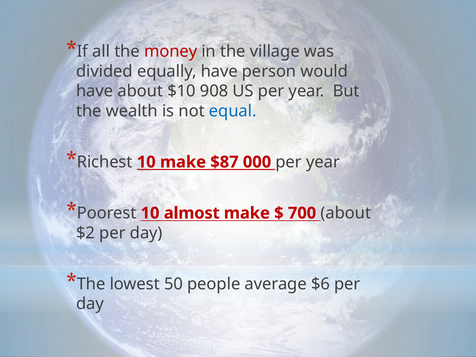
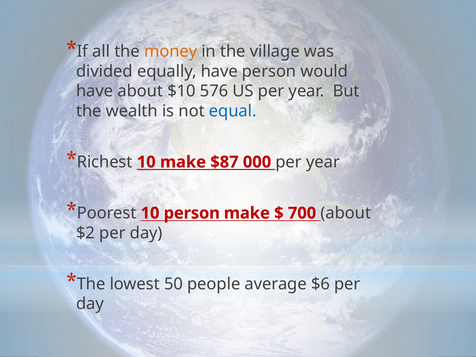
money colour: red -> orange
908: 908 -> 576
10 almost: almost -> person
